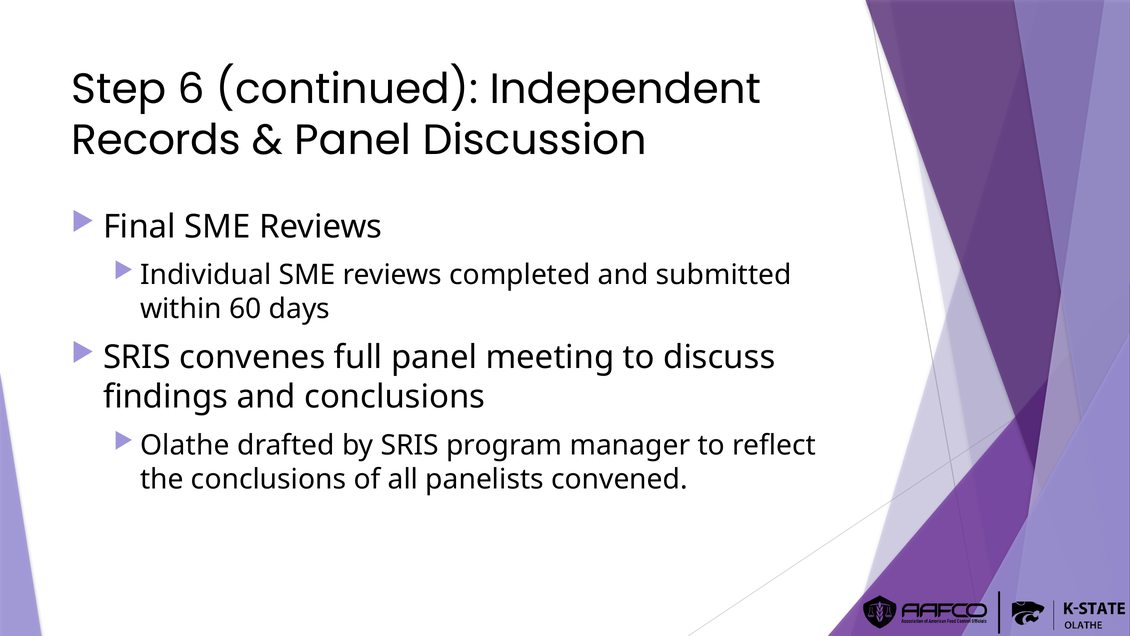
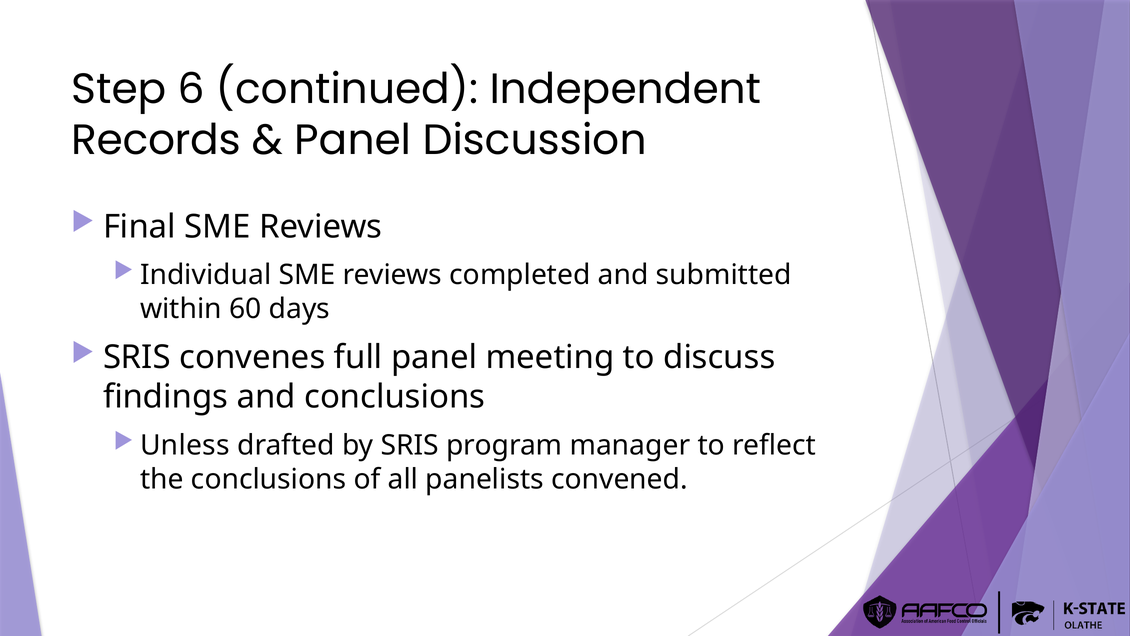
Olathe: Olathe -> Unless
